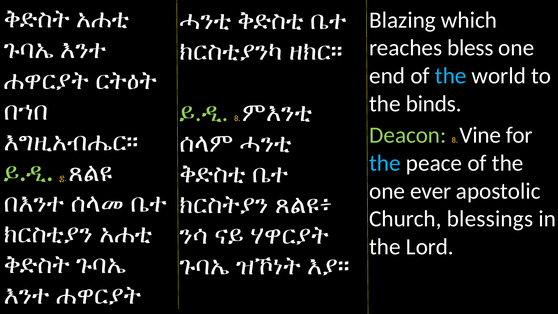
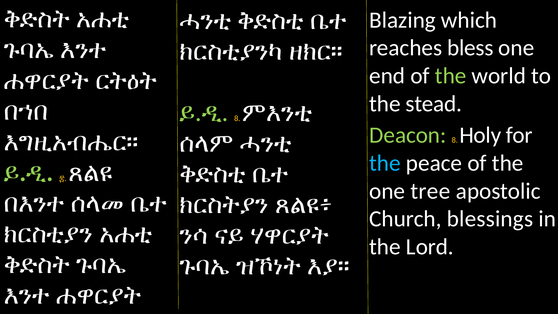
the at (451, 76) colour: light blue -> light green
binds: binds -> stead
Vine: Vine -> Holy
ever: ever -> tree
